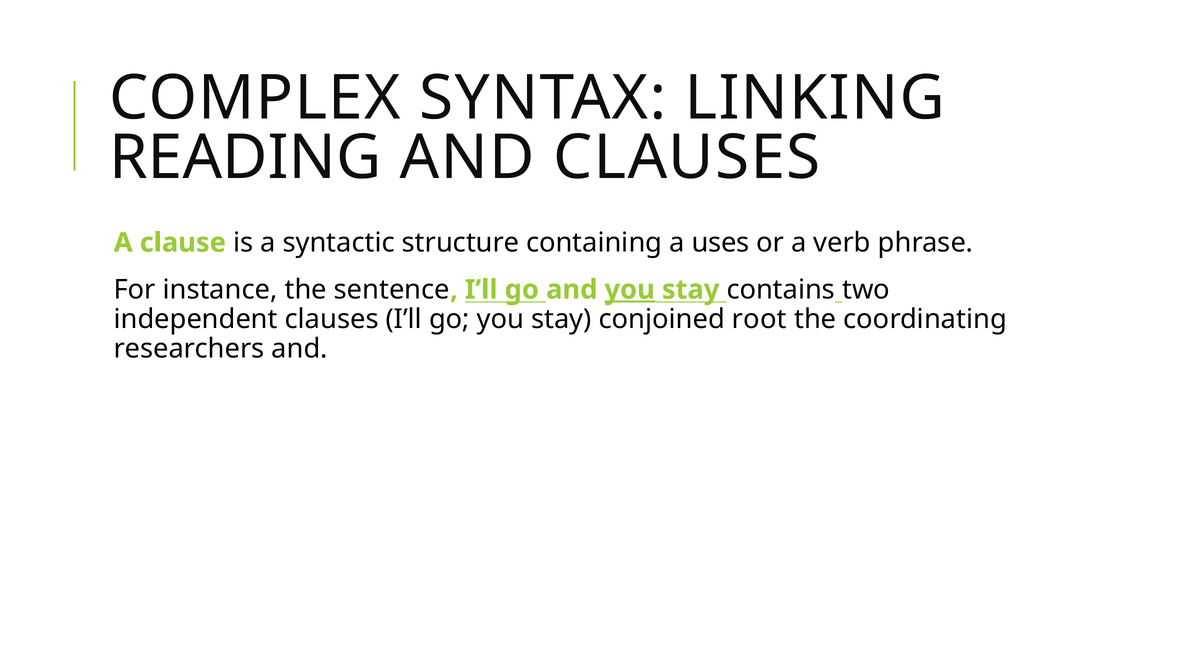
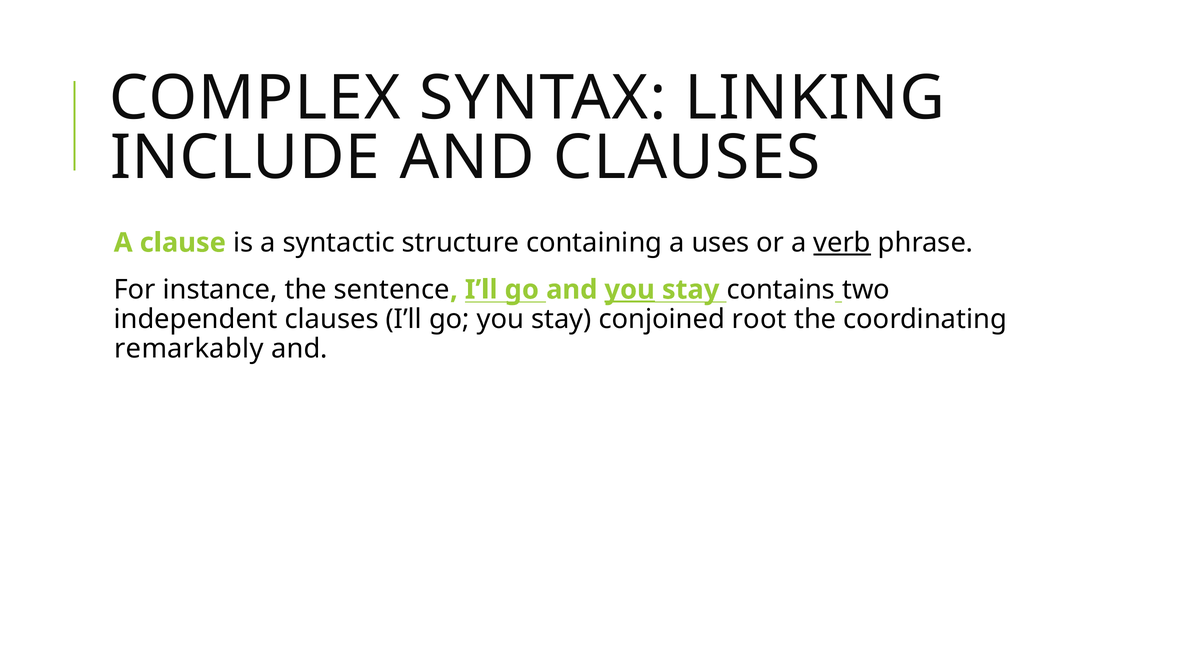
READING: READING -> INCLUDE
verb underline: none -> present
researchers: researchers -> remarkably
